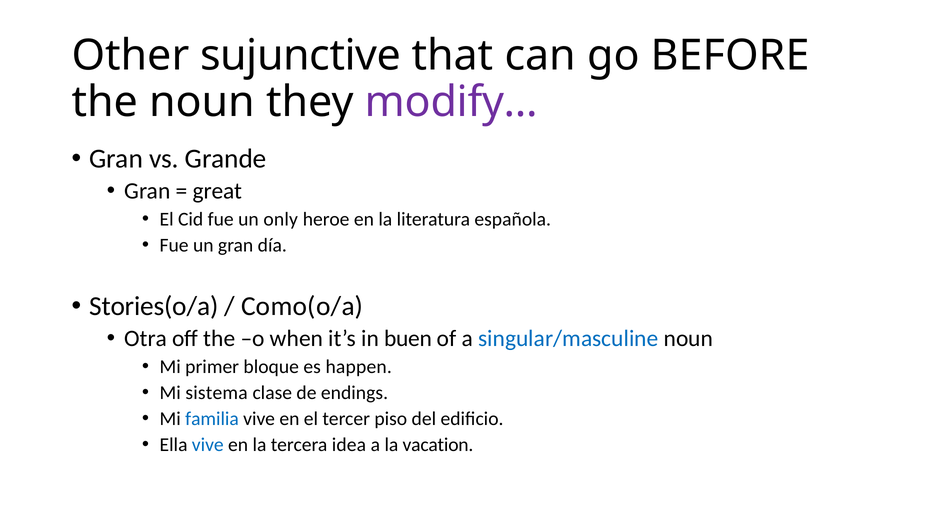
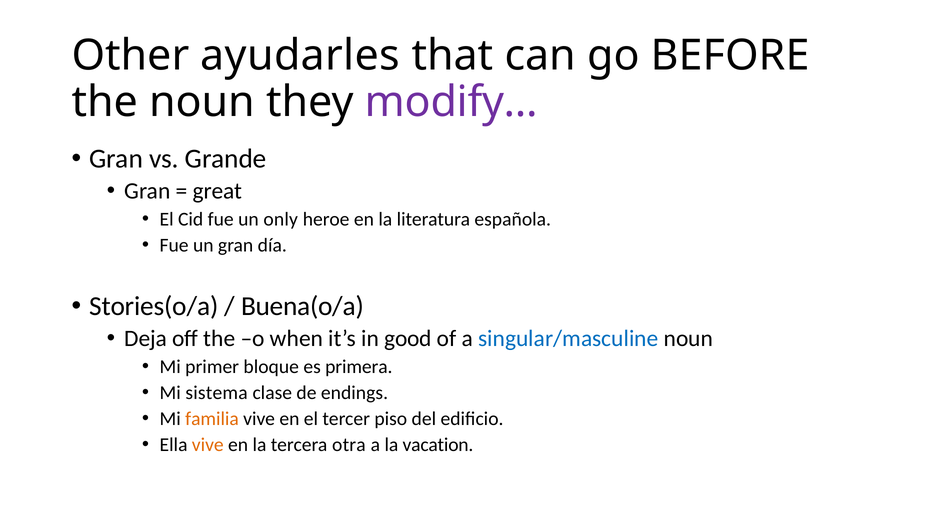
sujunctive: sujunctive -> ayudarles
Como(o/a: Como(o/a -> Buena(o/a
Otra: Otra -> Deja
buen: buen -> good
happen: happen -> primera
familia colour: blue -> orange
vive at (208, 445) colour: blue -> orange
idea: idea -> otra
